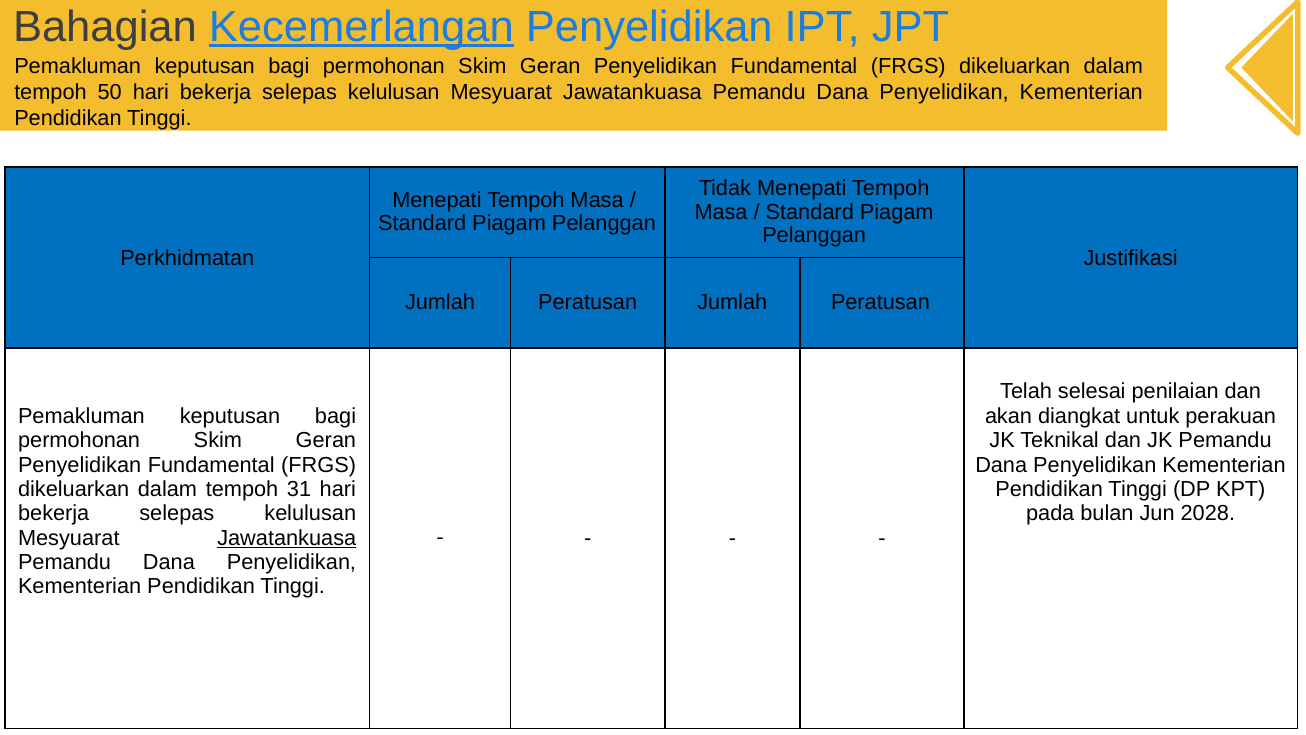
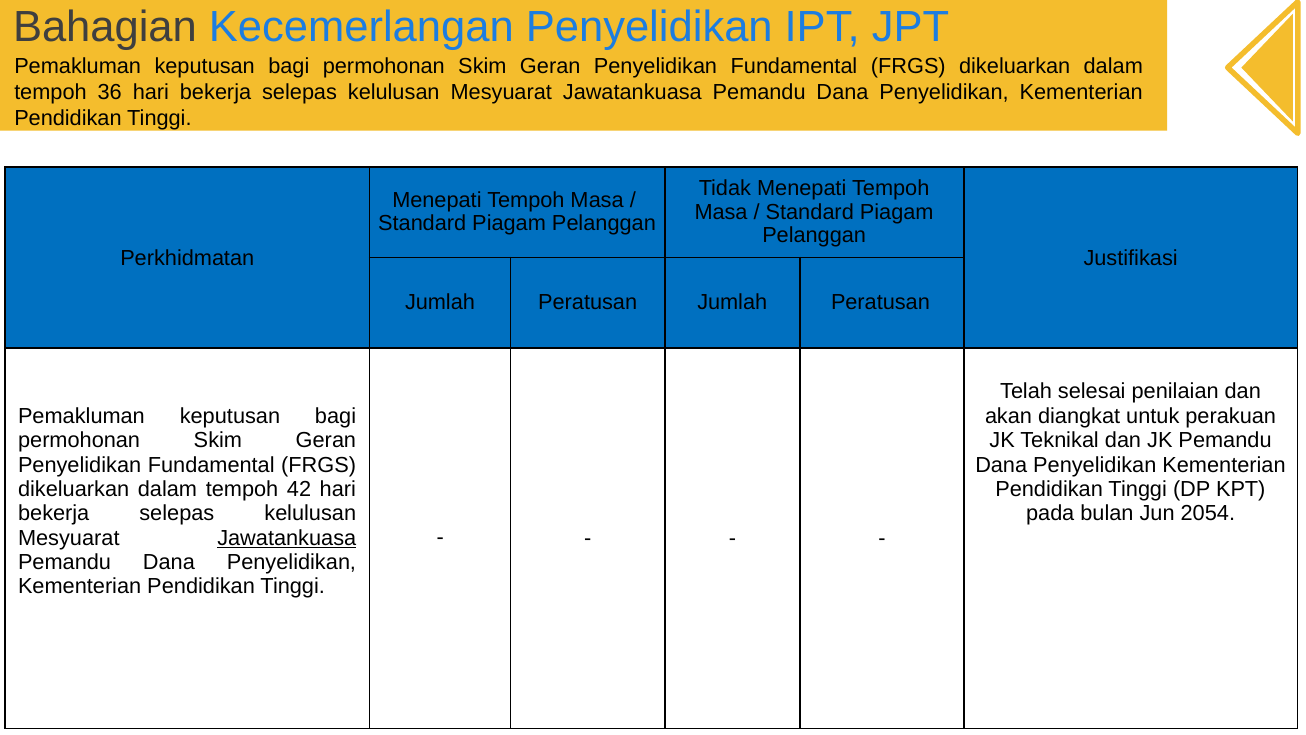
Kecemerlangan underline: present -> none
50: 50 -> 36
31: 31 -> 42
2028: 2028 -> 2054
